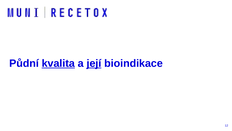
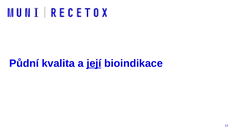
kvalita underline: present -> none
